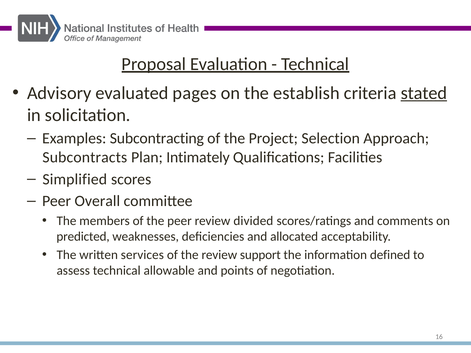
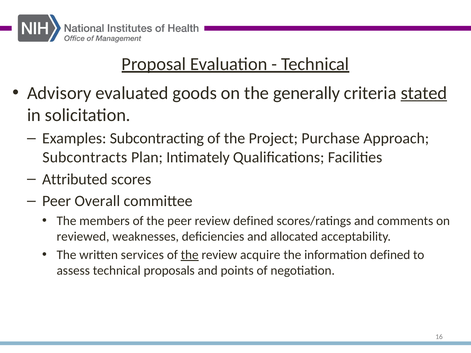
pages: pages -> goods
establish: establish -> generally
Selection: Selection -> Purchase
Simplified: Simplified -> Attributed
review divided: divided -> defined
predicted: predicted -> reviewed
the at (190, 255) underline: none -> present
support: support -> acquire
allowable: allowable -> proposals
